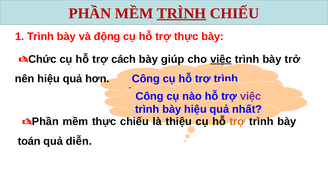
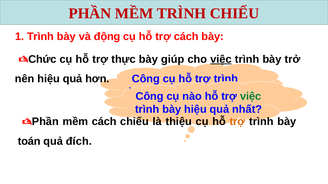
TRÌNH at (181, 13) underline: present -> none
trợ thực: thực -> cách
cách: cách -> thực
việc at (251, 97) colour: purple -> green
mềm thực: thực -> cách
diễn: diễn -> đích
